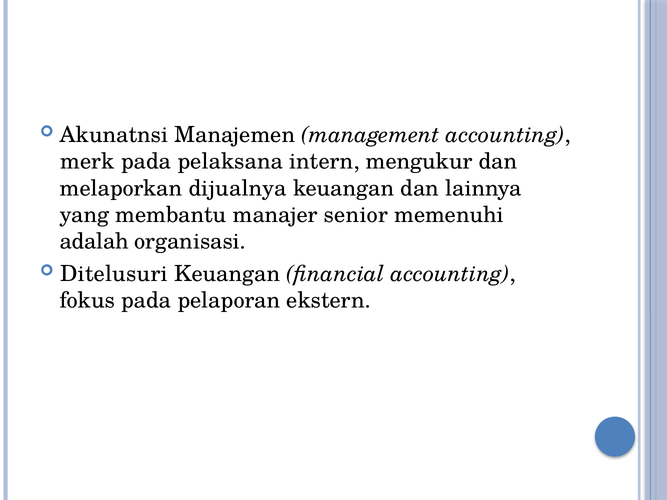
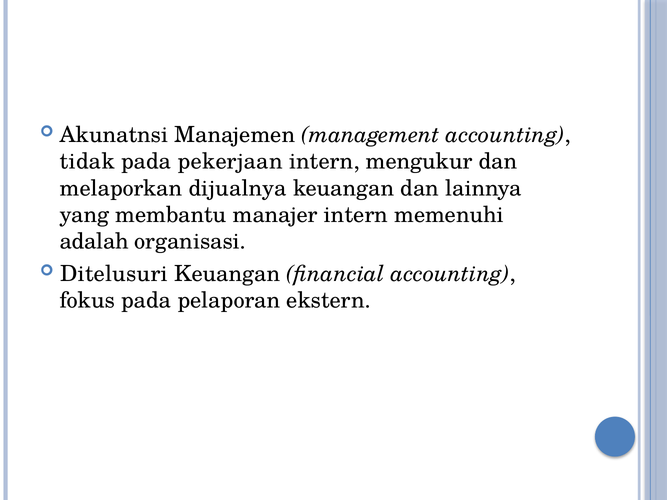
merk: merk -> tidak
pelaksana: pelaksana -> pekerjaan
manajer senior: senior -> intern
